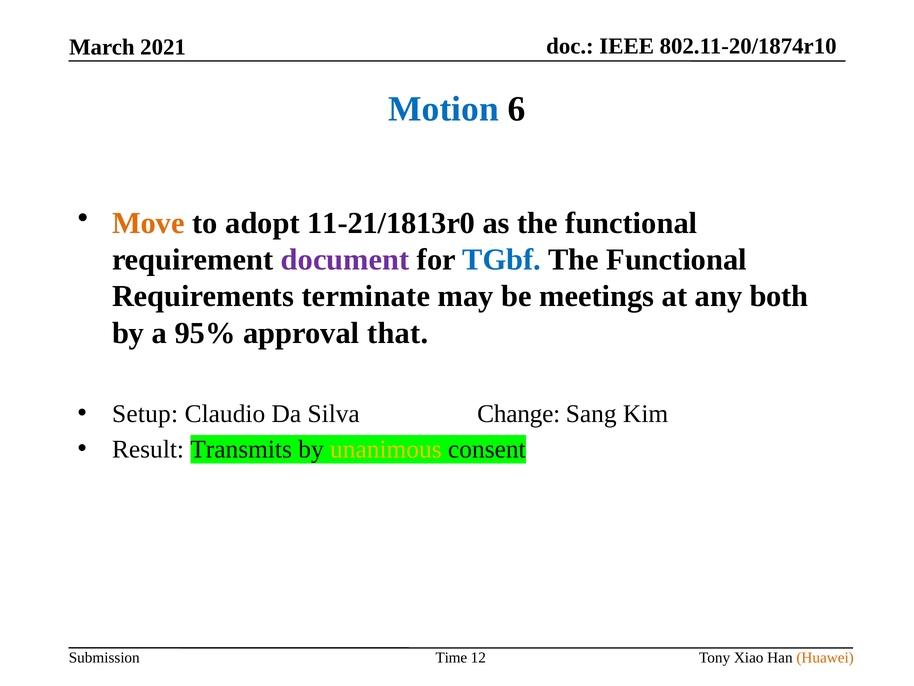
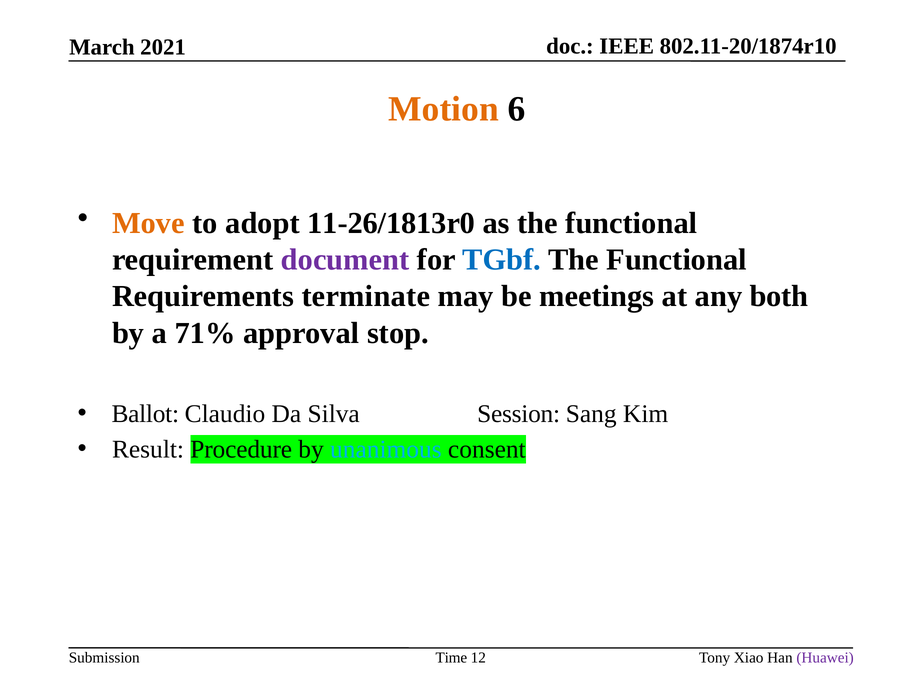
Motion colour: blue -> orange
11-21/1813r0: 11-21/1813r0 -> 11-26/1813r0
95%: 95% -> 71%
that: that -> stop
Setup: Setup -> Ballot
Change: Change -> Session
Transmits: Transmits -> Procedure
unanimous colour: yellow -> light blue
Huawei colour: orange -> purple
